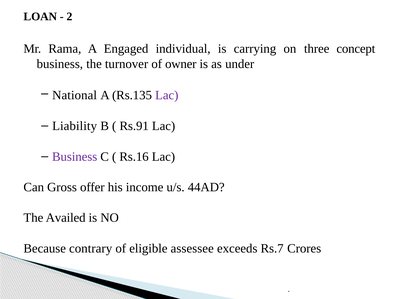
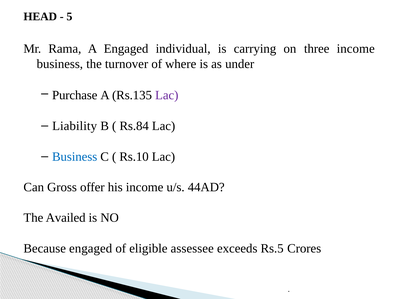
LOAN: LOAN -> HEAD
2: 2 -> 5
three concept: concept -> income
owner: owner -> where
National: National -> Purchase
Rs.91: Rs.91 -> Rs.84
Business at (75, 157) colour: purple -> blue
Rs.16: Rs.16 -> Rs.10
Because contrary: contrary -> engaged
Rs.7: Rs.7 -> Rs.5
